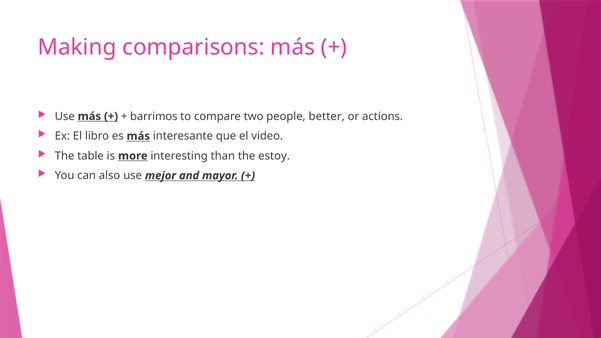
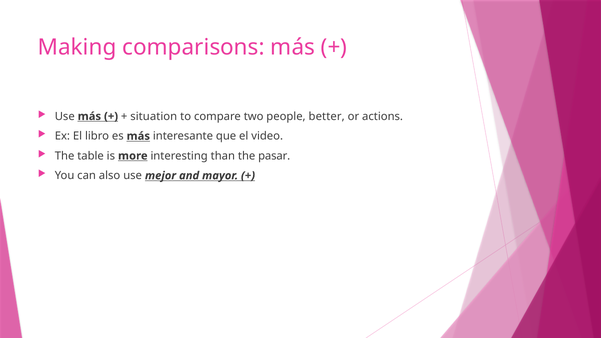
barrimos: barrimos -> situation
estoy: estoy -> pasar
